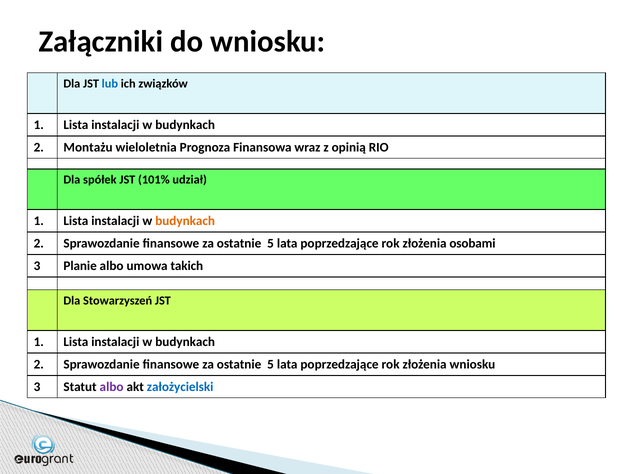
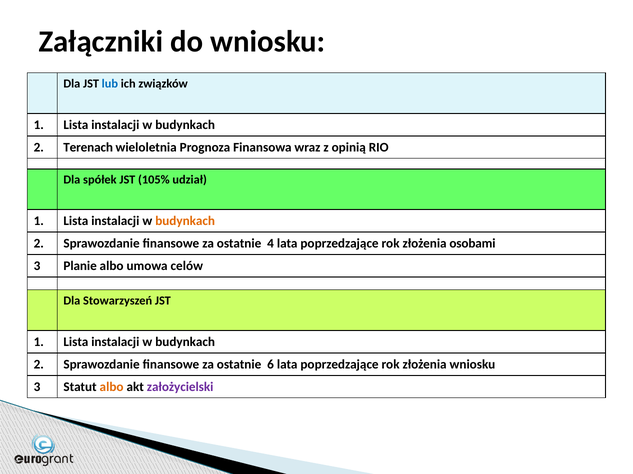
Montażu: Montażu -> Terenach
101%: 101% -> 105%
5 at (271, 244): 5 -> 4
takich: takich -> celów
5 at (271, 365): 5 -> 6
albo at (112, 387) colour: purple -> orange
założycielski colour: blue -> purple
